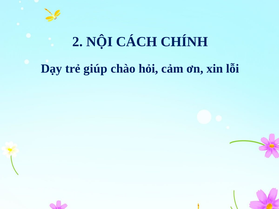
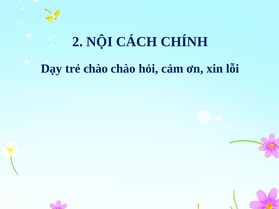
trẻ giúp: giúp -> chào
